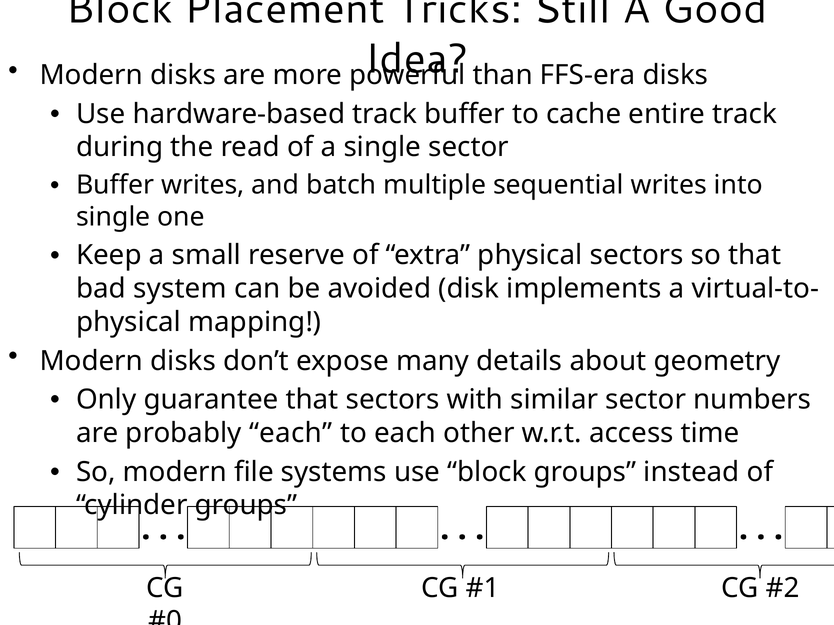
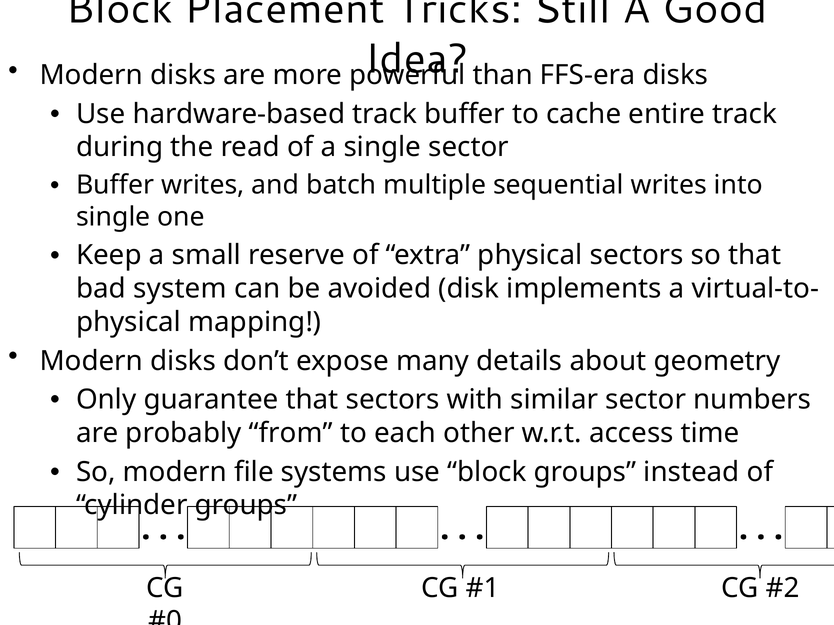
probably each: each -> from
